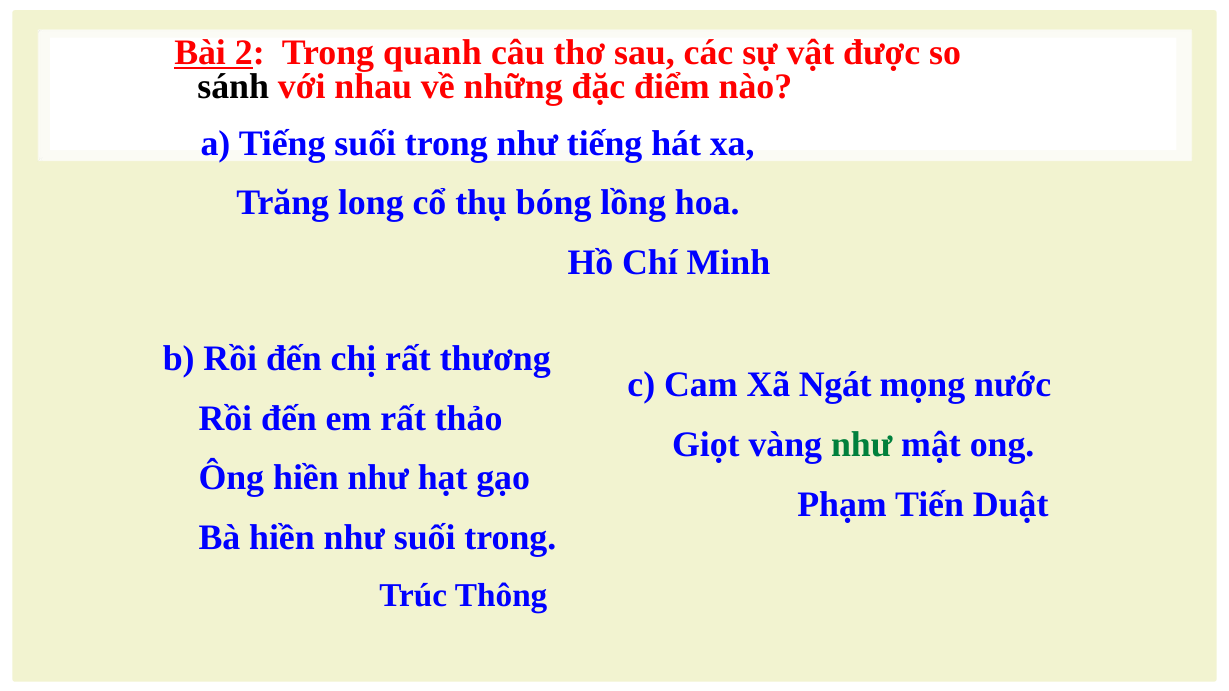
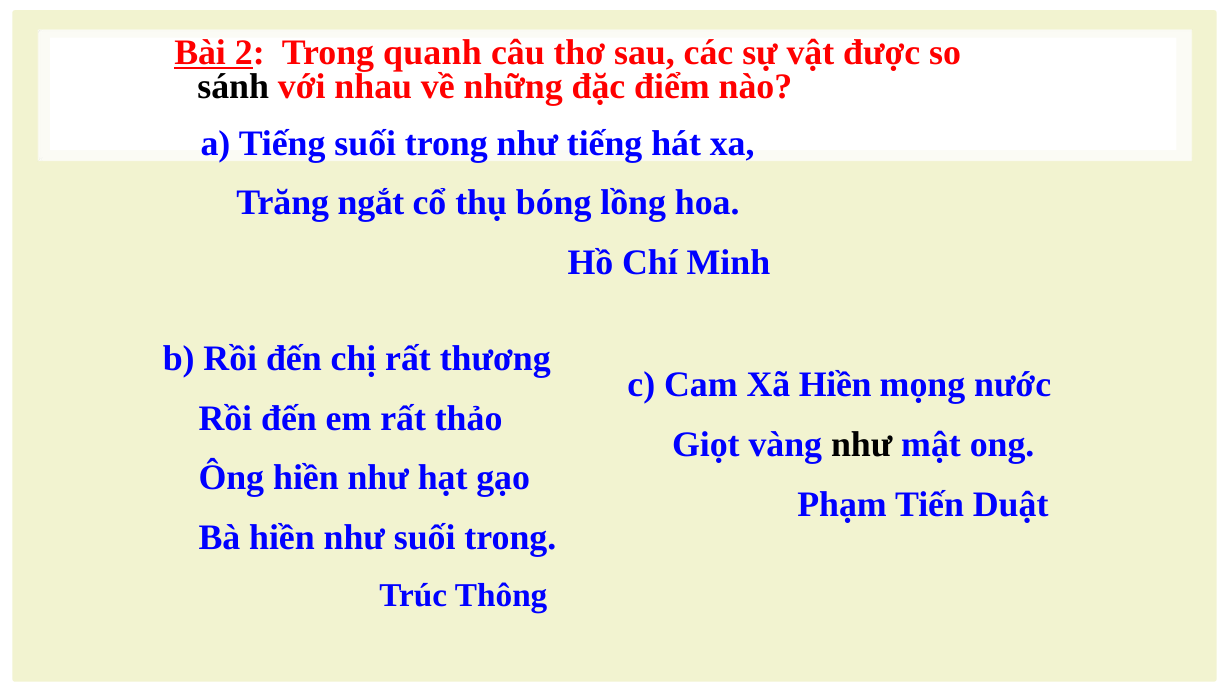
long: long -> ngắt
Xã Ngát: Ngát -> Hiền
như at (862, 445) colour: green -> black
